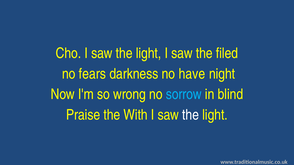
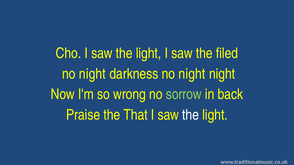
fears at (92, 74): fears -> night
darkness no have: have -> night
sorrow colour: light blue -> light green
blind: blind -> back
With: With -> That
